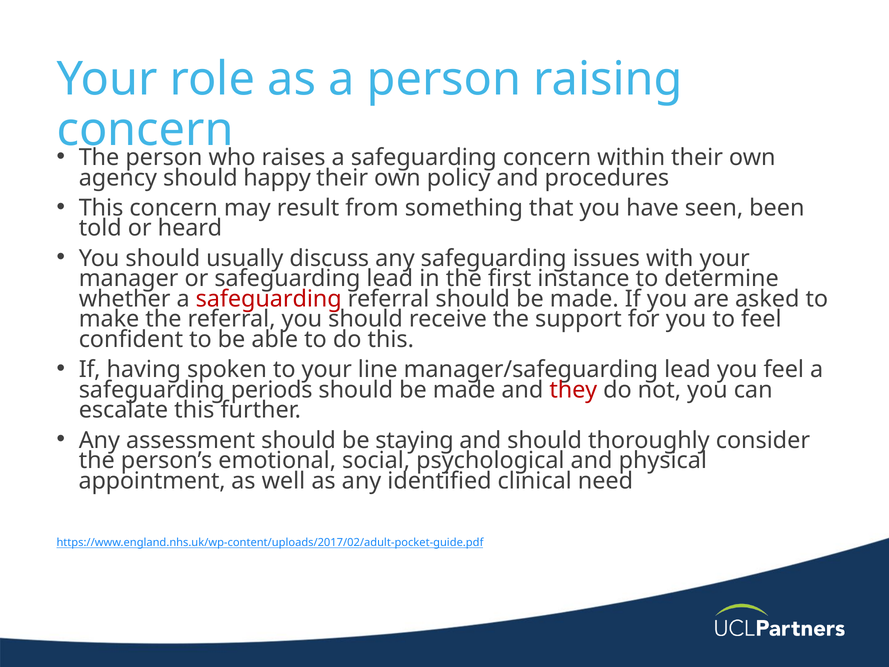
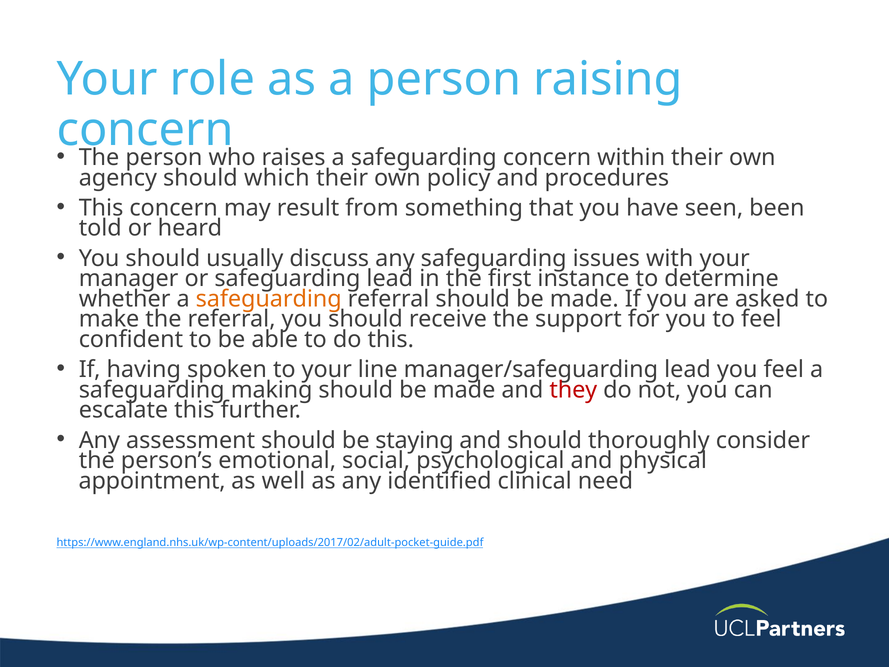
happy: happy -> which
safeguarding at (269, 299) colour: red -> orange
periods: periods -> making
